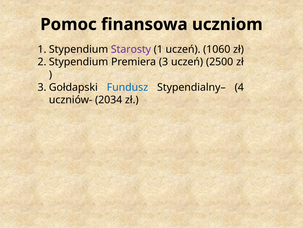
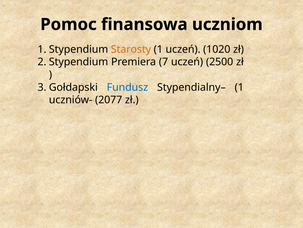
Starosty colour: purple -> orange
1060: 1060 -> 1020
3: 3 -> 7
Stypendialny– 4: 4 -> 1
2034: 2034 -> 2077
